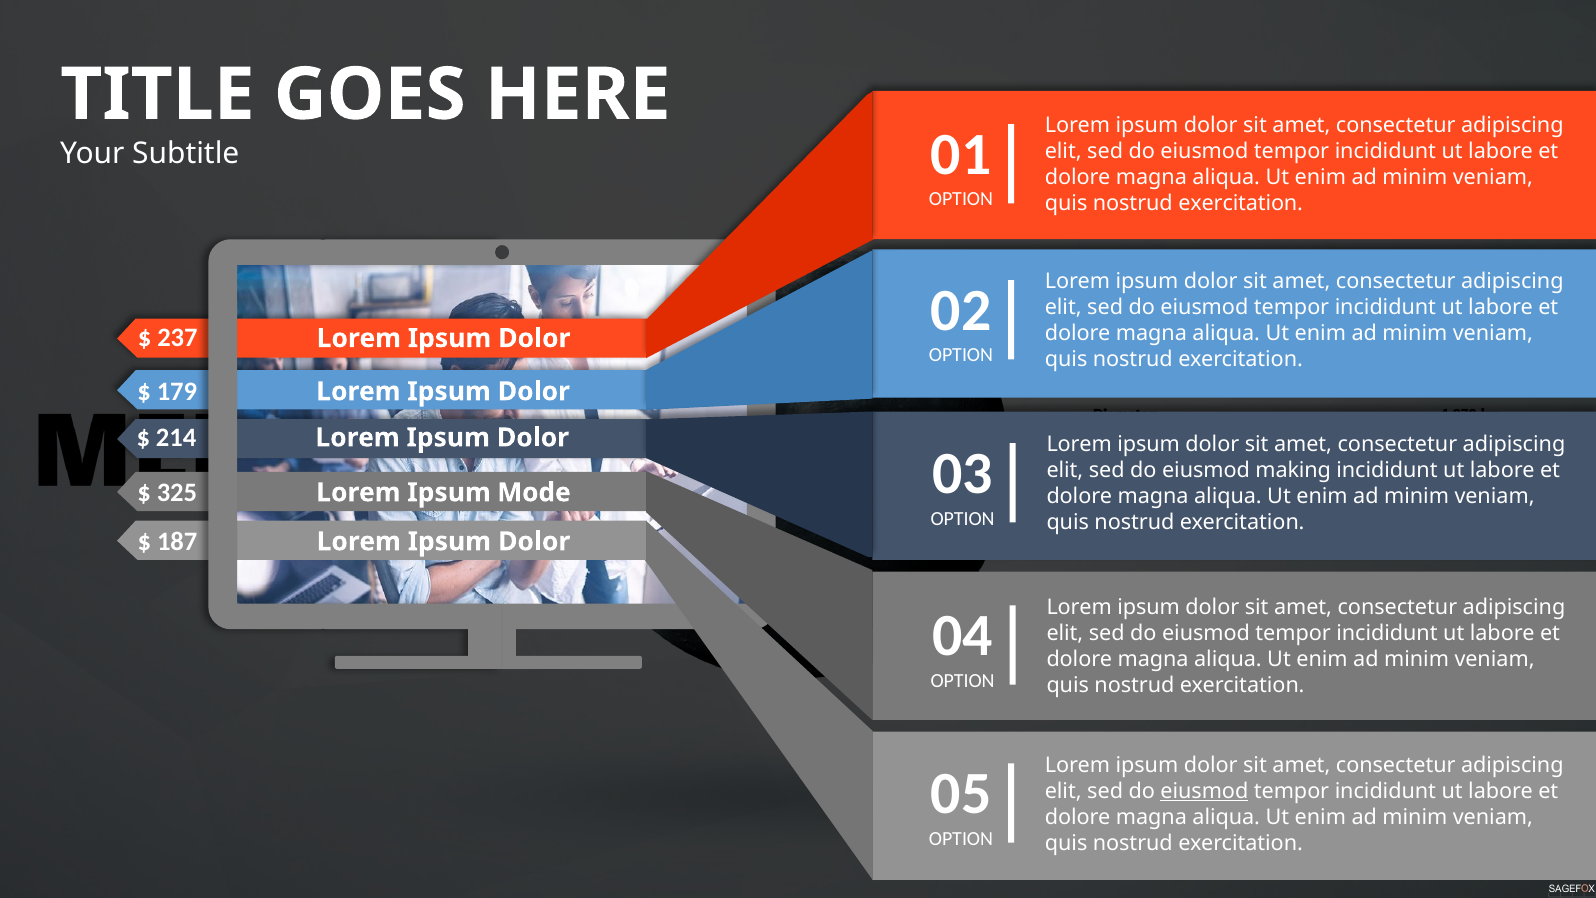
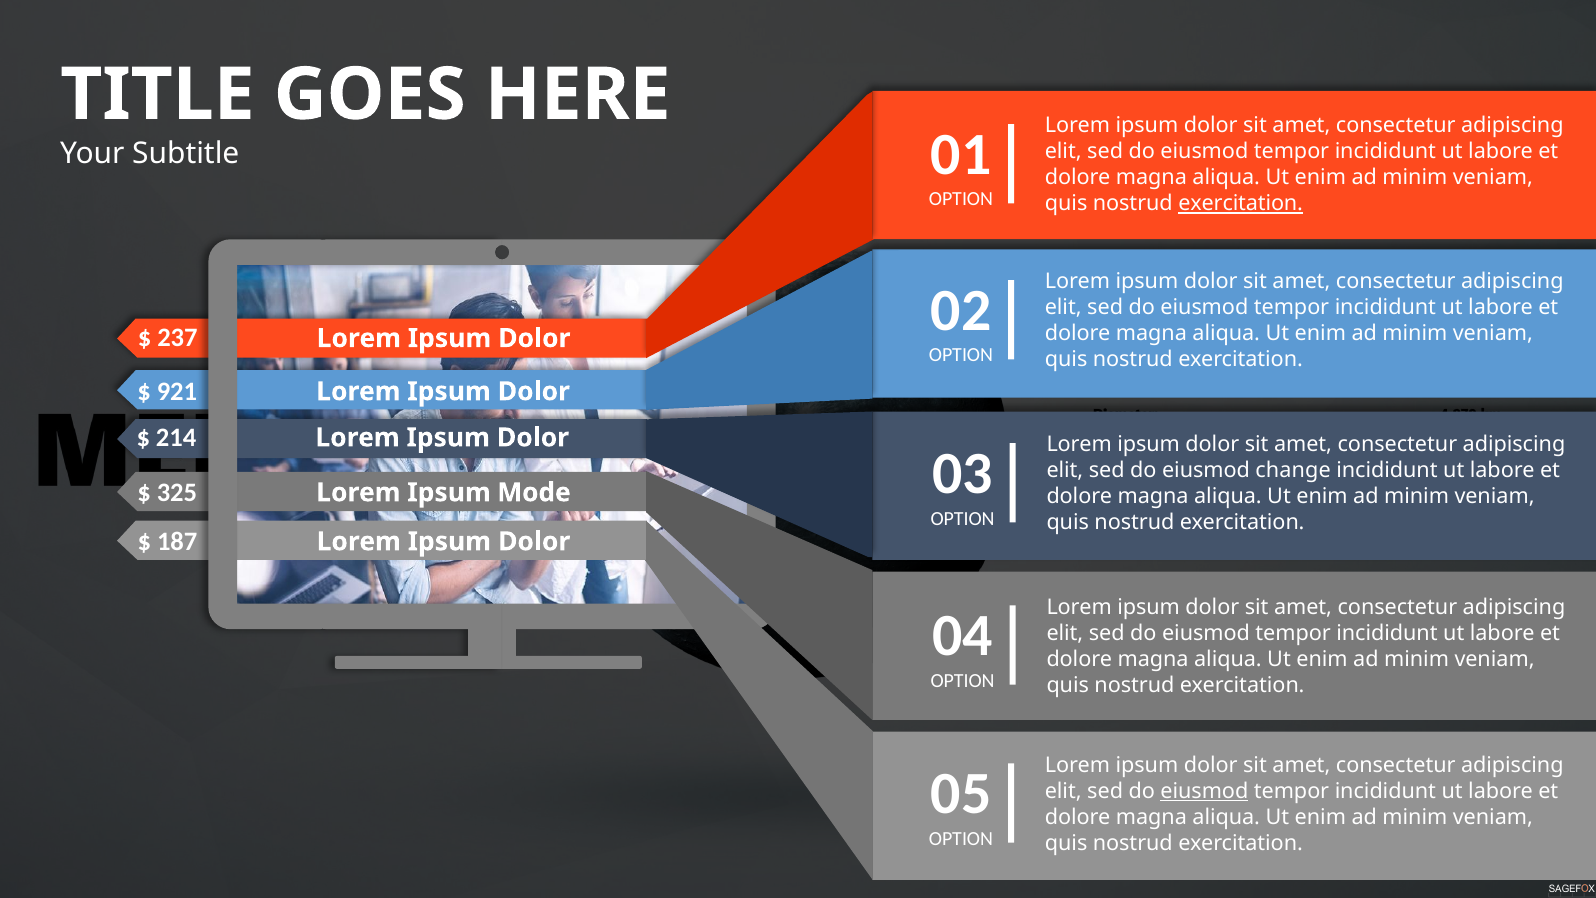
exercitation at (1241, 204) underline: none -> present
179: 179 -> 921
making: making -> change
